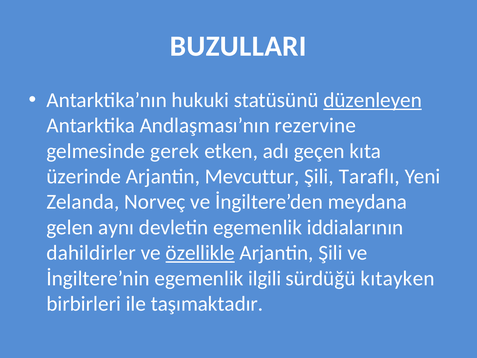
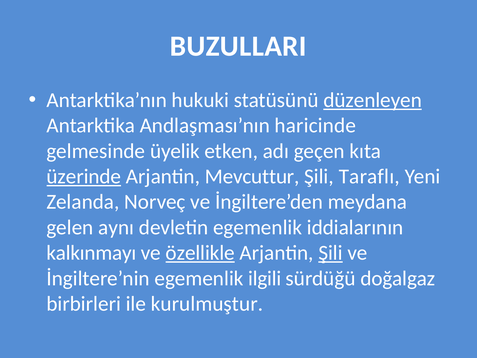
rezervine: rezervine -> haricinde
gerek: gerek -> üyelik
üzerinde underline: none -> present
dahildirler: dahildirler -> kalkınmayı
Şili at (331, 253) underline: none -> present
kıtayken: kıtayken -> doğalgaz
taşımaktadır: taşımaktadır -> kurulmuştur
